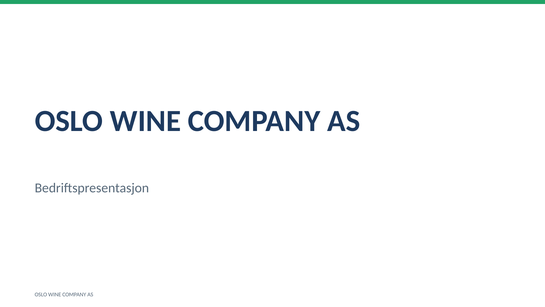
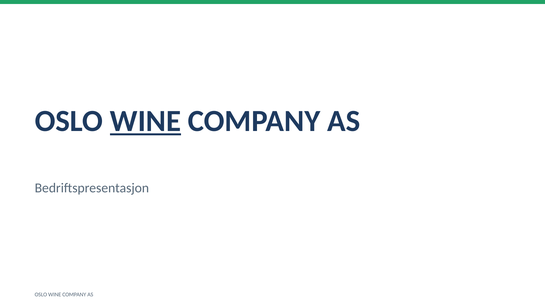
WINE at (145, 121) underline: none -> present
